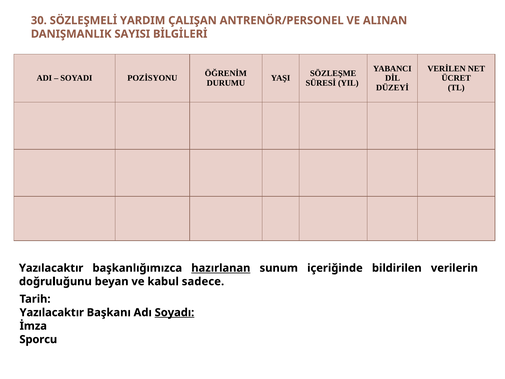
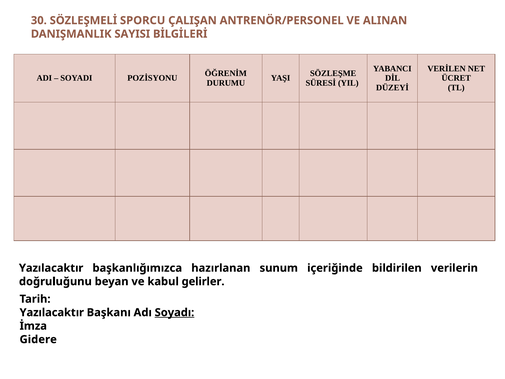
YARDIM: YARDIM -> SPORCU
hazırlanan underline: present -> none
sadece: sadece -> gelirler
Sporcu: Sporcu -> Gidere
